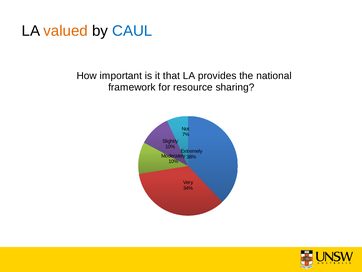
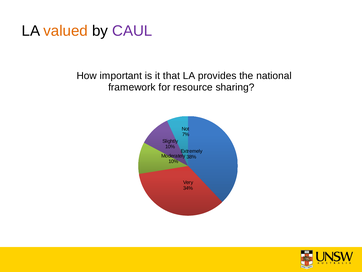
CAUL colour: blue -> purple
